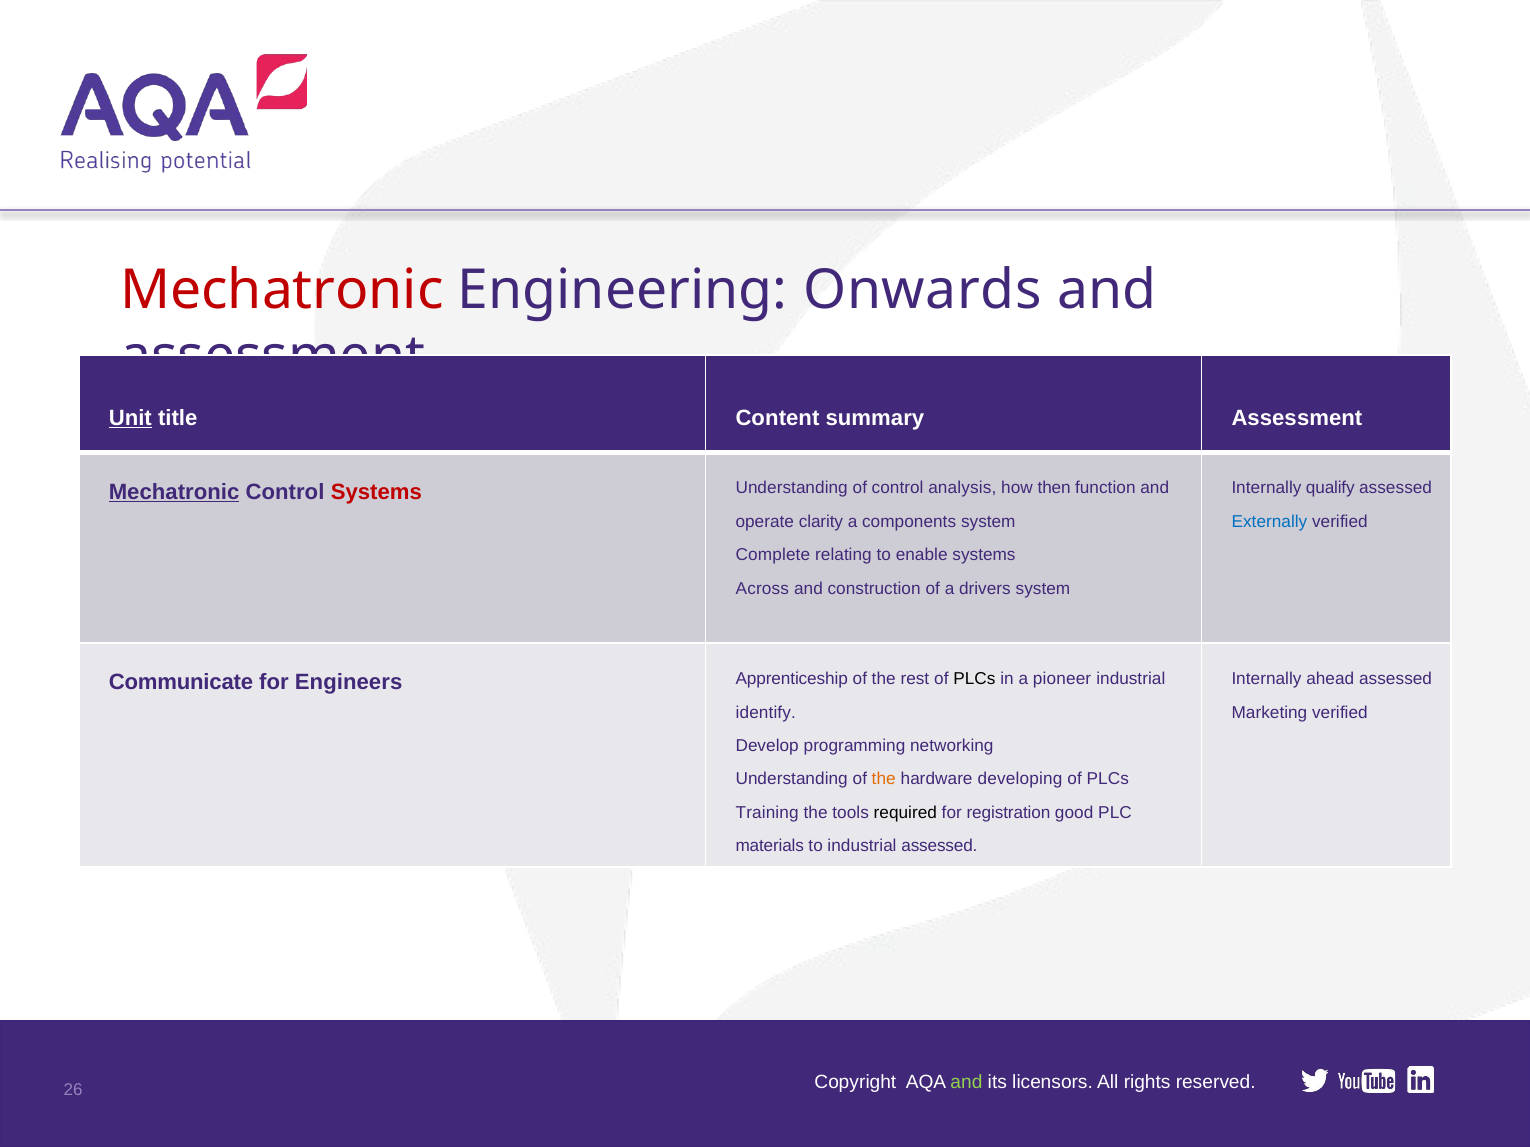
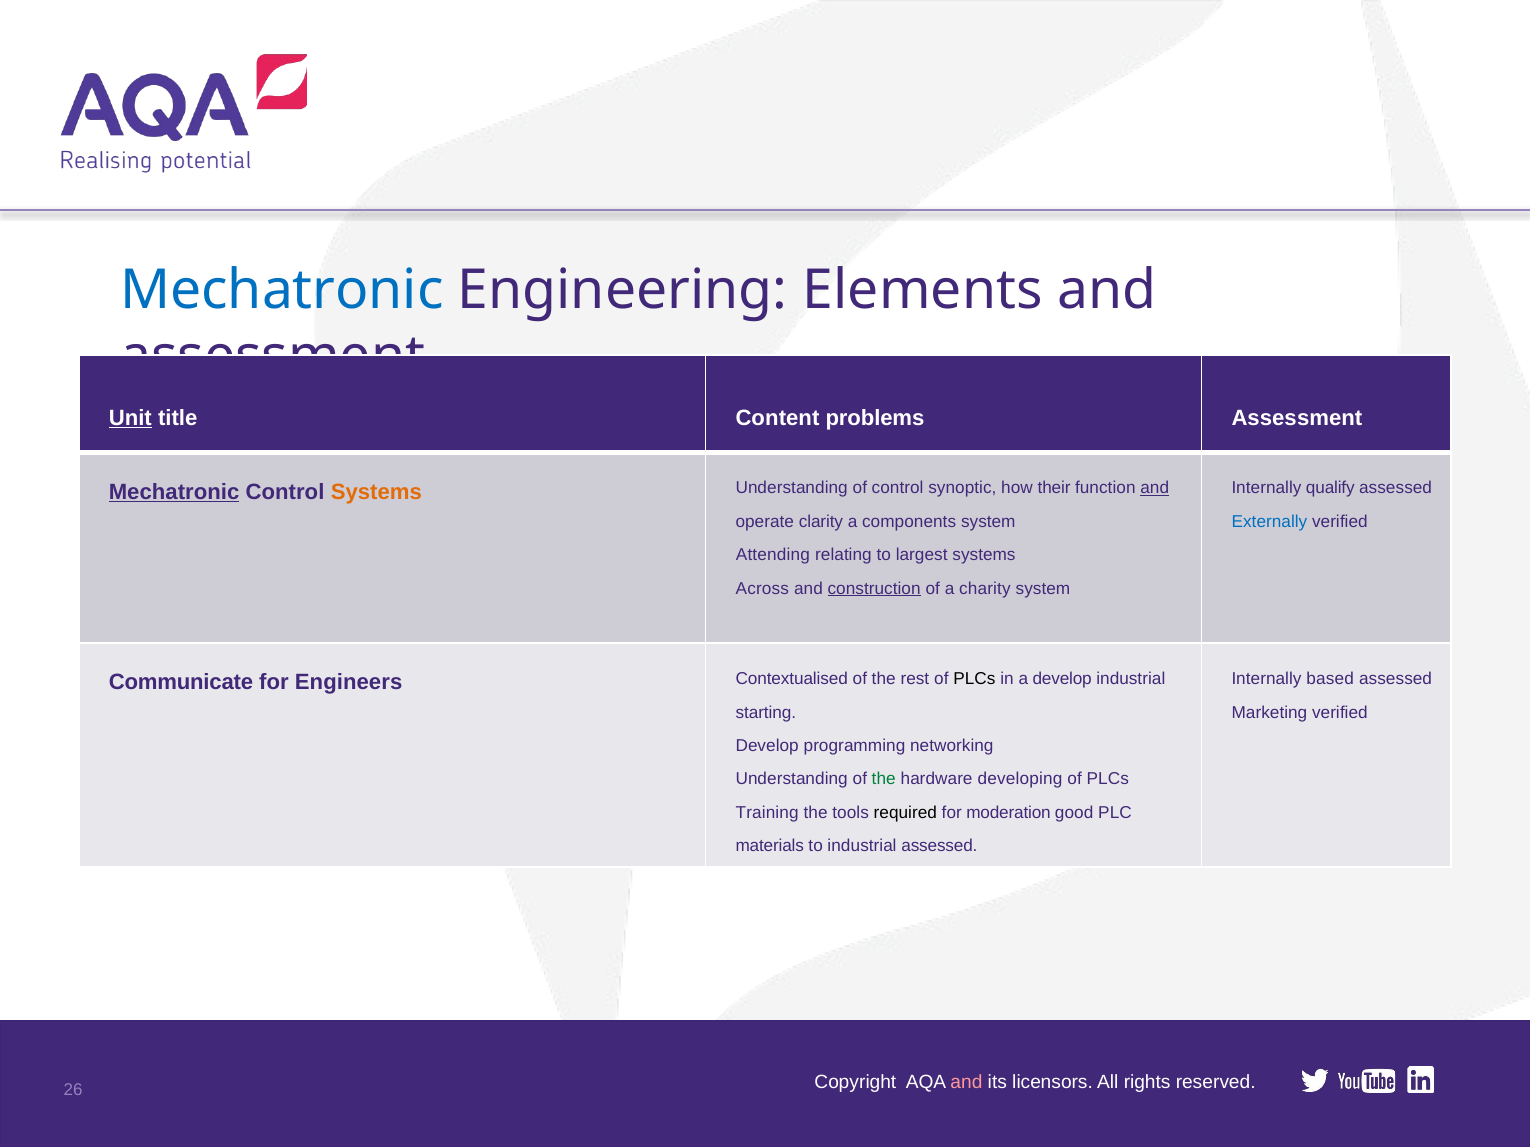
Mechatronic at (282, 290) colour: red -> blue
Onwards: Onwards -> Elements
summary: summary -> problems
Systems at (376, 492) colour: red -> orange
analysis: analysis -> synoptic
then: then -> their
and at (1155, 489) underline: none -> present
Complete: Complete -> Attending
enable: enable -> largest
construction underline: none -> present
drivers: drivers -> charity
ahead: ahead -> based
Apprenticeship: Apprenticeship -> Contextualised
a pioneer: pioneer -> develop
identify: identify -> starting
the at (884, 780) colour: orange -> green
registration: registration -> moderation
and at (966, 1083) colour: light green -> pink
